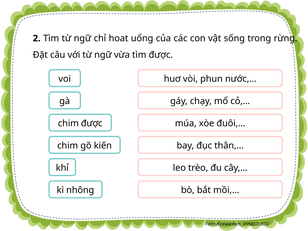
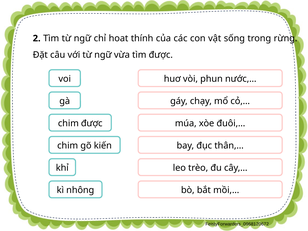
uống: uống -> thính
